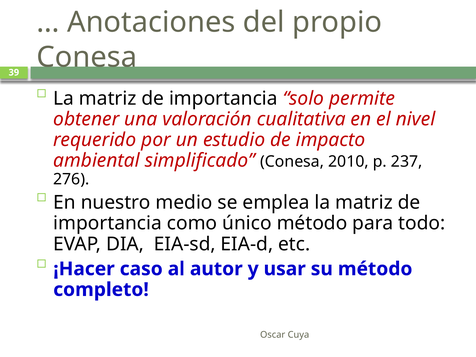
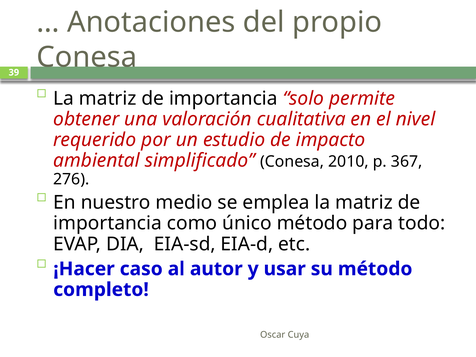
237: 237 -> 367
